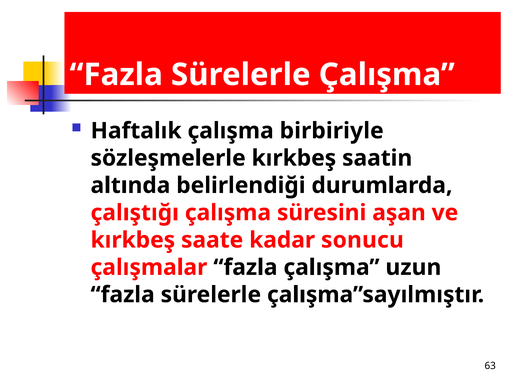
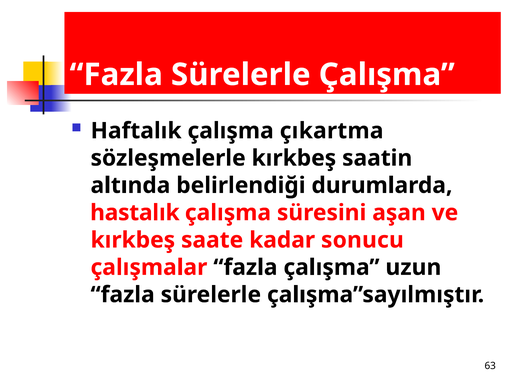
birbiriyle: birbiriyle -> çıkartma
çalıştığı: çalıştığı -> hastalık
